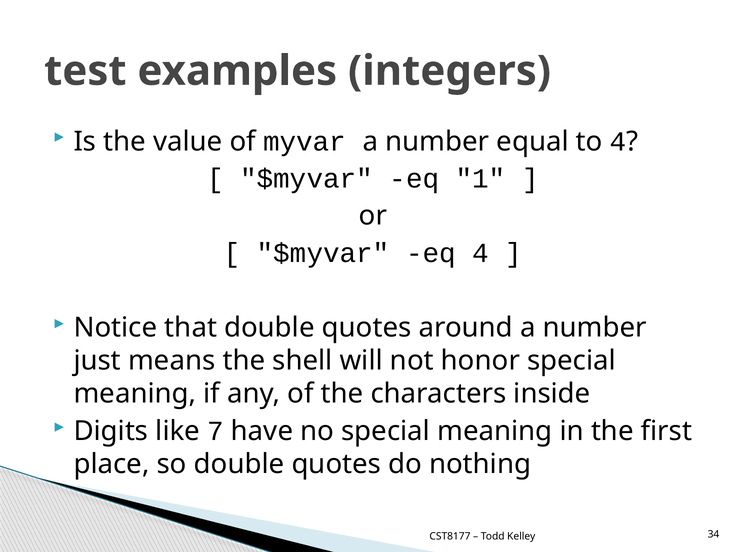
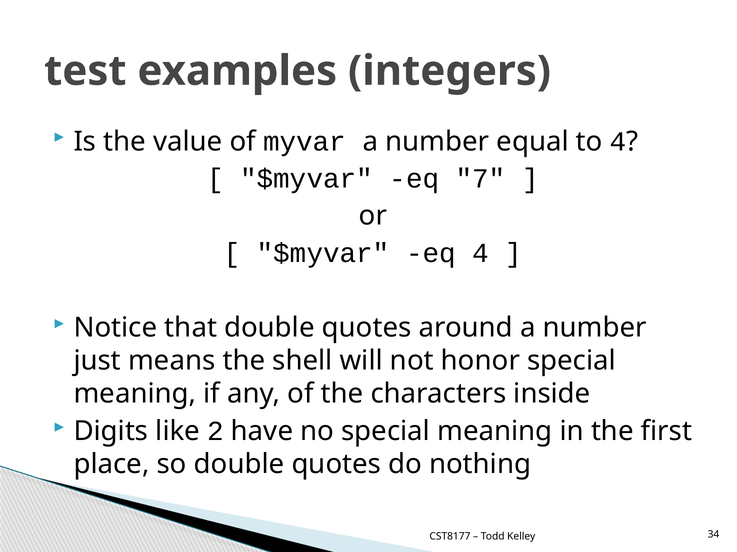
1: 1 -> 7
7: 7 -> 2
